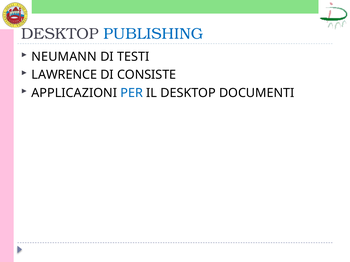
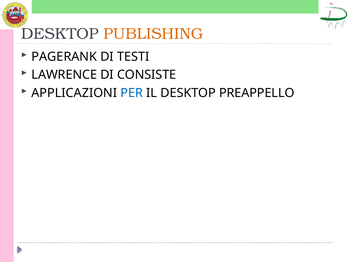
PUBLISHING colour: blue -> orange
NEUMANN: NEUMANN -> PAGERANK
DOCUMENTI: DOCUMENTI -> PREAPPELLO
